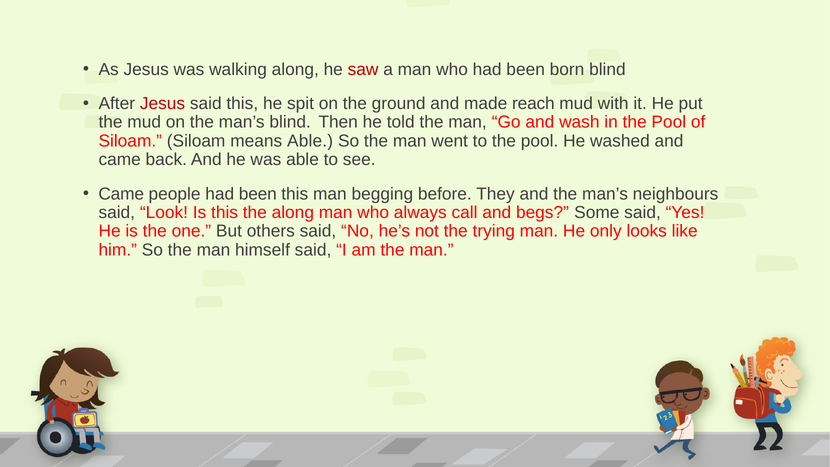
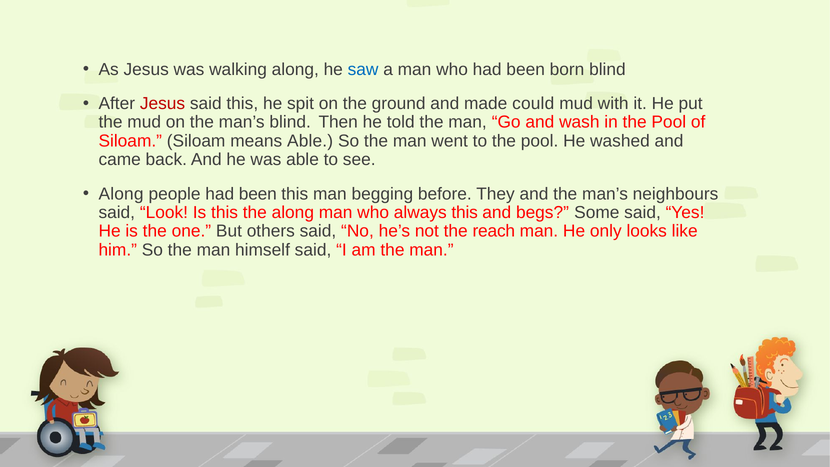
saw colour: red -> blue
reach: reach -> could
Came at (121, 194): Came -> Along
always call: call -> this
trying: trying -> reach
